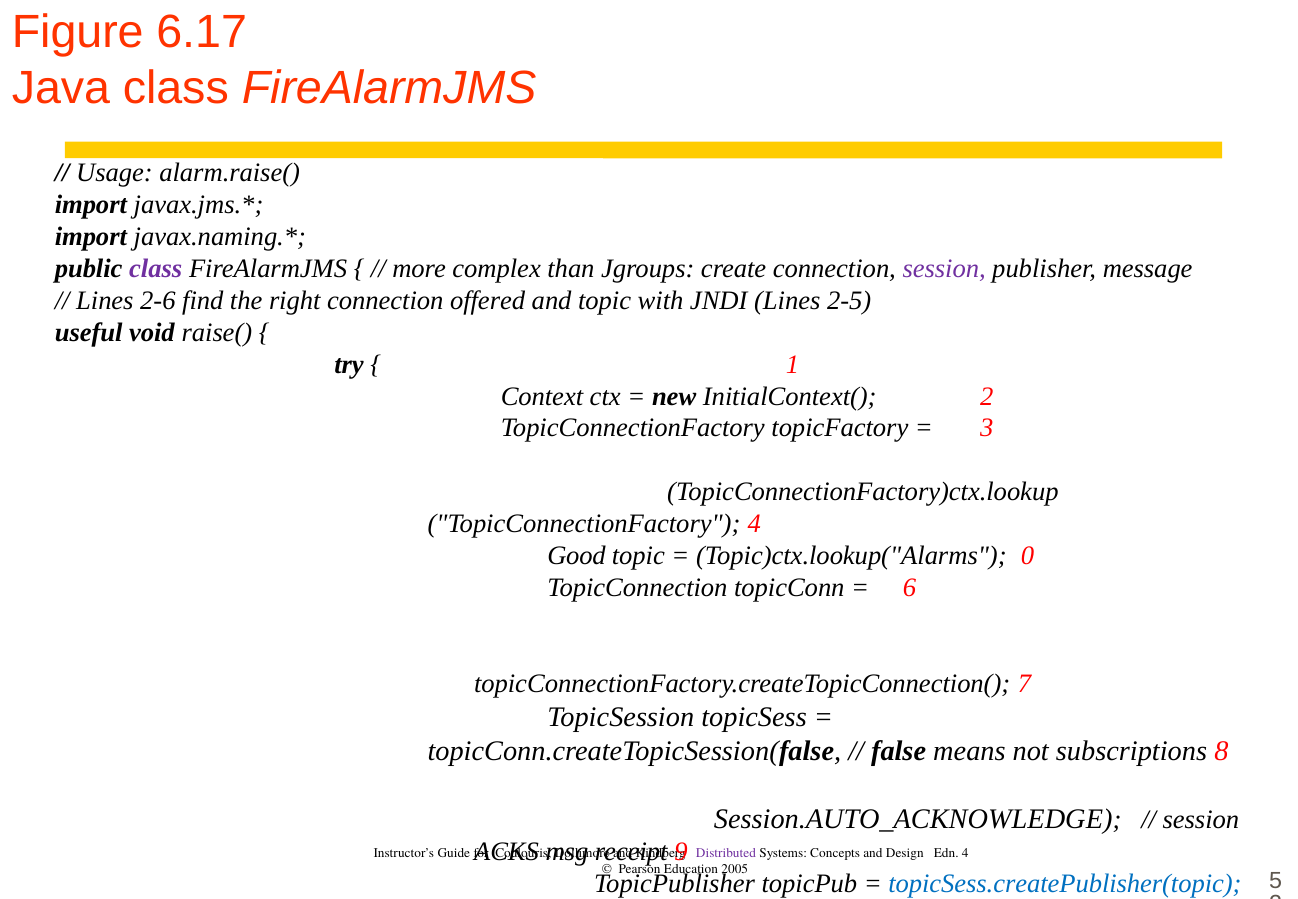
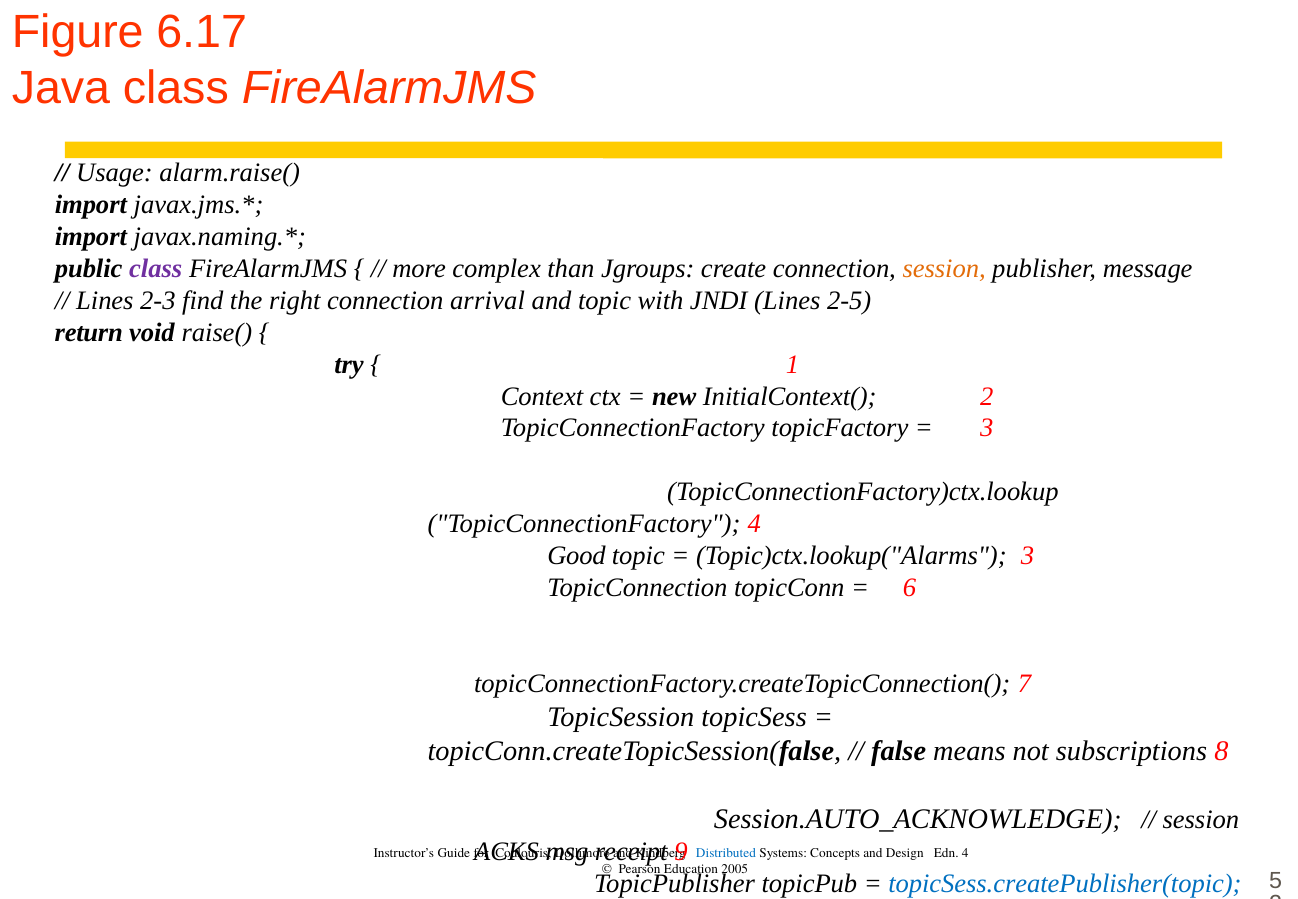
session at (944, 268) colour: purple -> orange
2-6: 2-6 -> 2-3
offered: offered -> arrival
useful: useful -> return
Topic)ctx.lookup("Alarms 0: 0 -> 3
Distributed colour: purple -> blue
